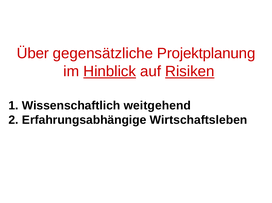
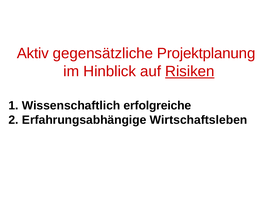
Über: Über -> Aktiv
Hinblick underline: present -> none
weitgehend: weitgehend -> erfolgreiche
